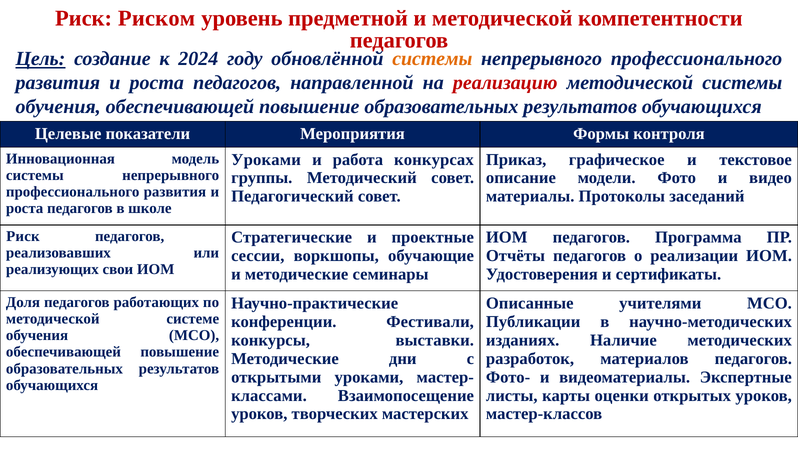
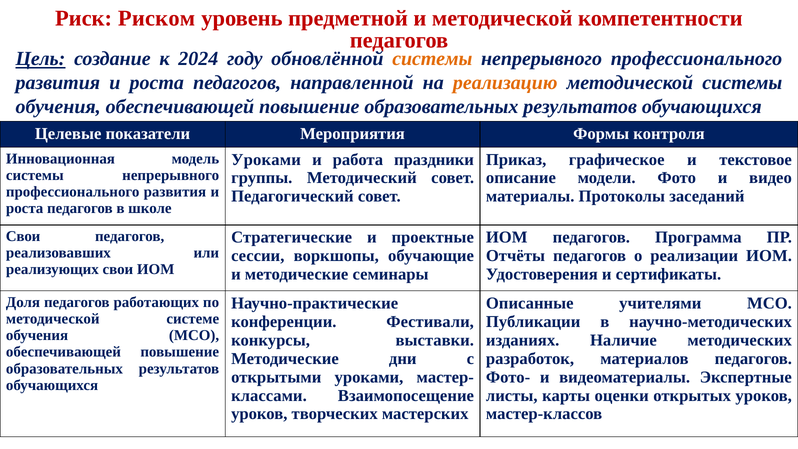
реализацию colour: red -> orange
конкурсах: конкурсах -> праздники
Риск at (23, 236): Риск -> Свои
